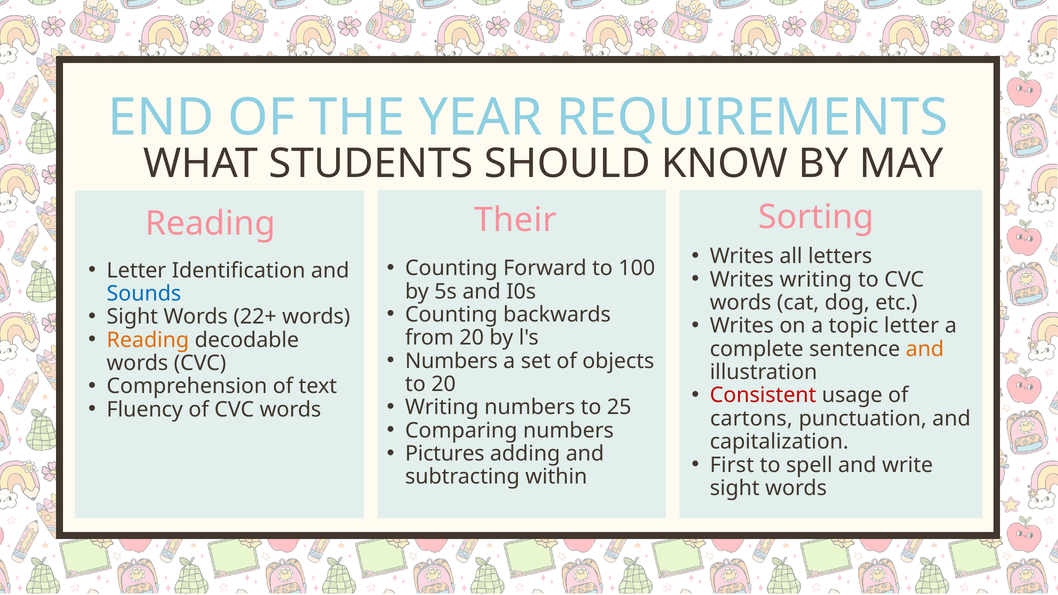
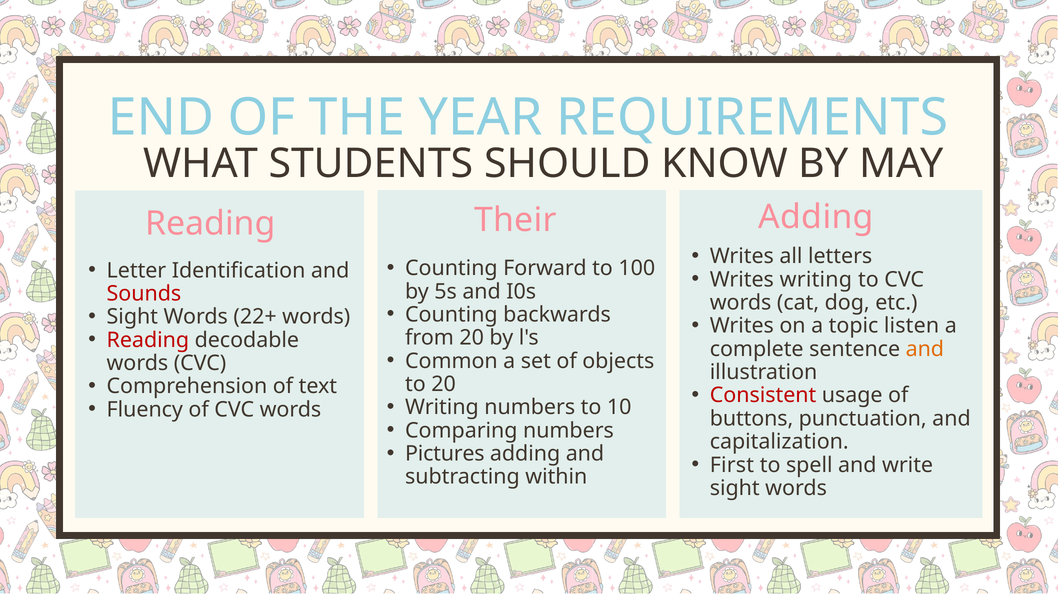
Reading Sorting: Sorting -> Adding
Sounds colour: blue -> red
topic letter: letter -> listen
Reading at (148, 340) colour: orange -> red
Numbers at (451, 361): Numbers -> Common
25: 25 -> 10
cartons: cartons -> buttons
